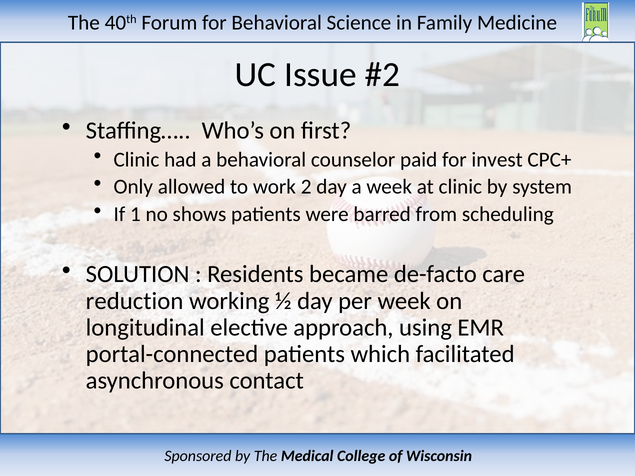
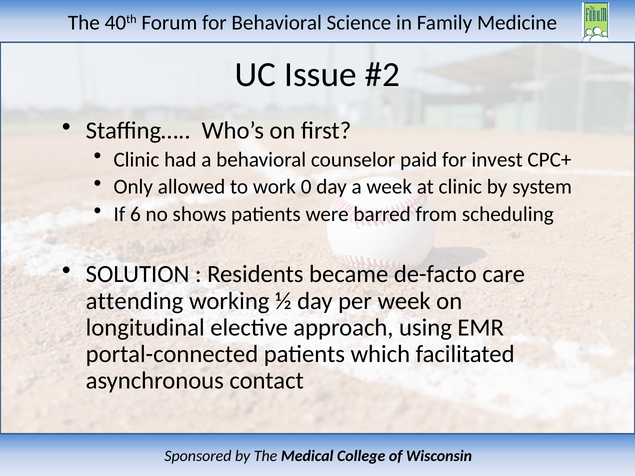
2: 2 -> 0
1: 1 -> 6
reduction: reduction -> attending
